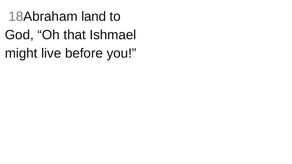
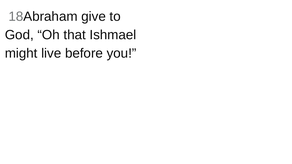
land: land -> give
